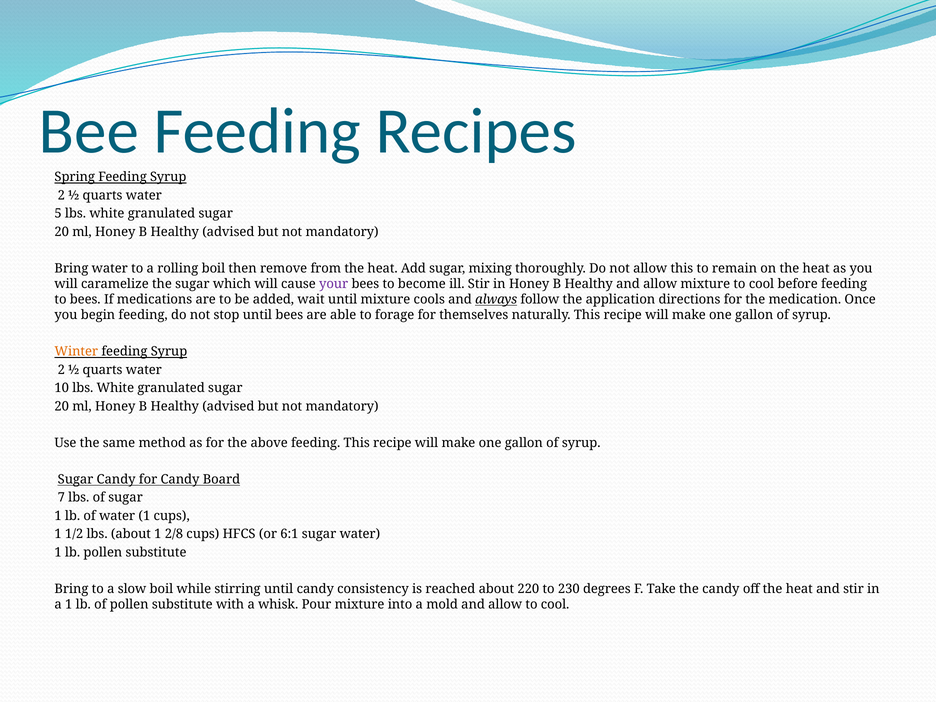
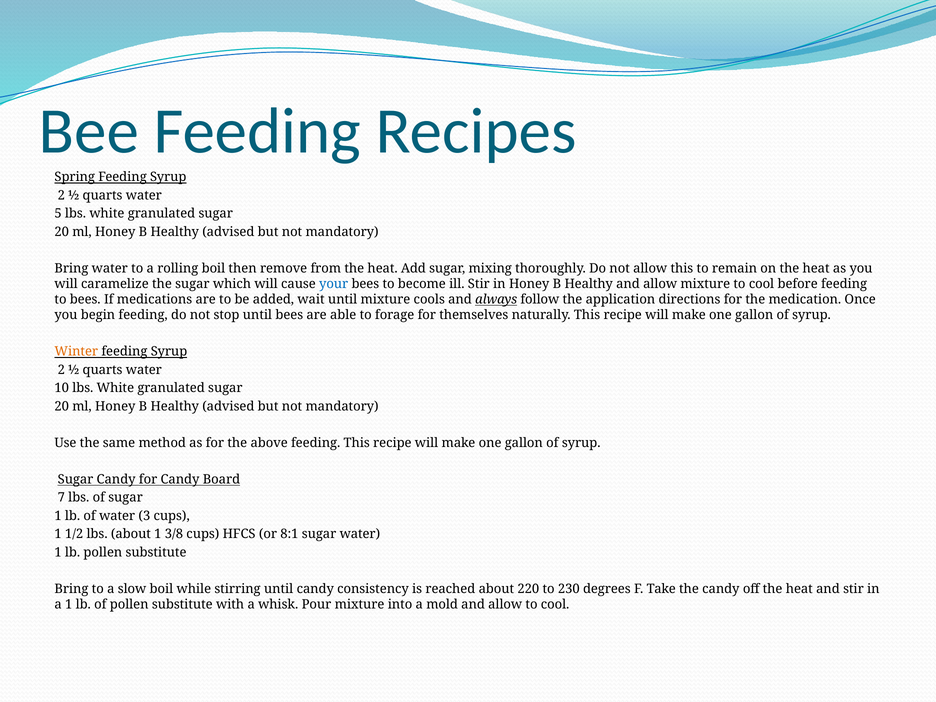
your colour: purple -> blue
of water 1: 1 -> 3
2/8: 2/8 -> 3/8
6:1: 6:1 -> 8:1
